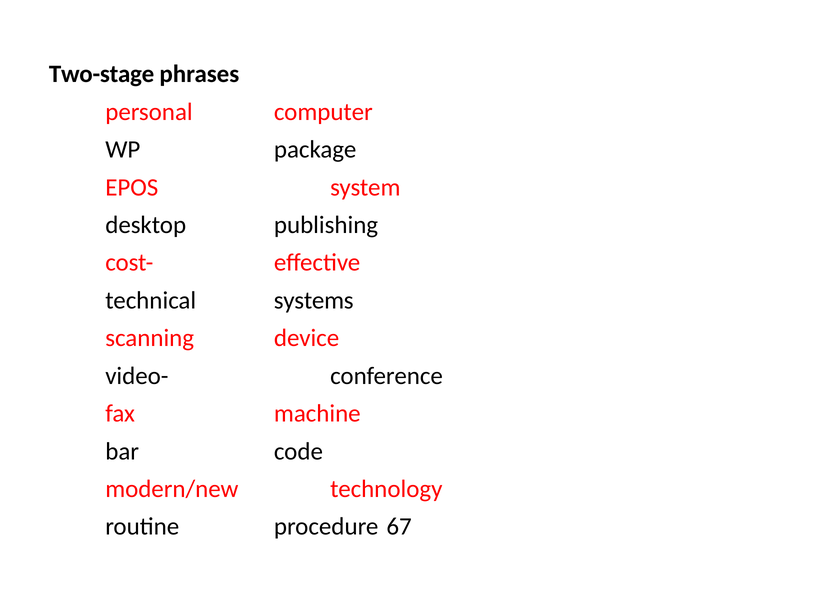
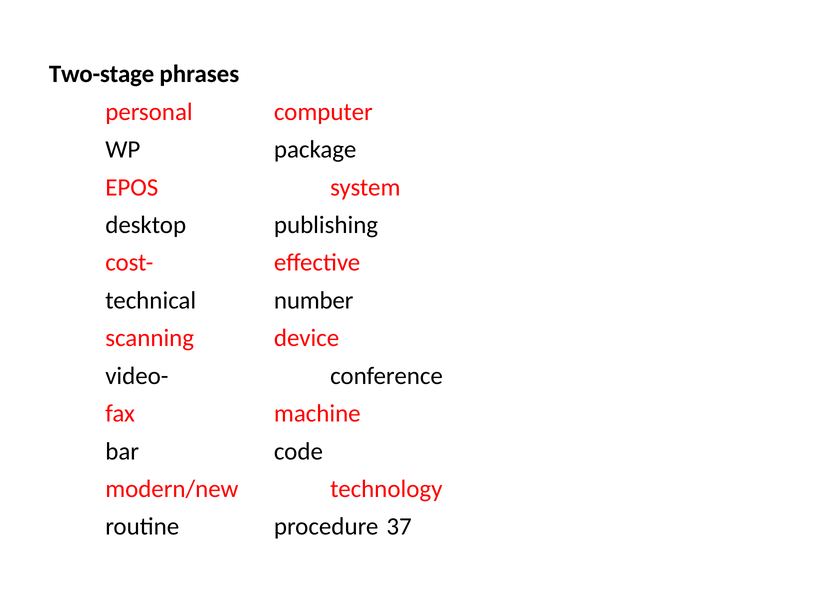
systems: systems -> number
67: 67 -> 37
